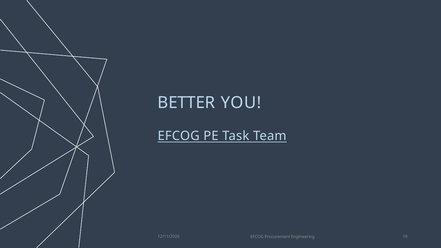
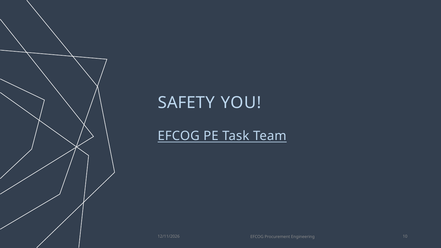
BETTER: BETTER -> SAFETY
